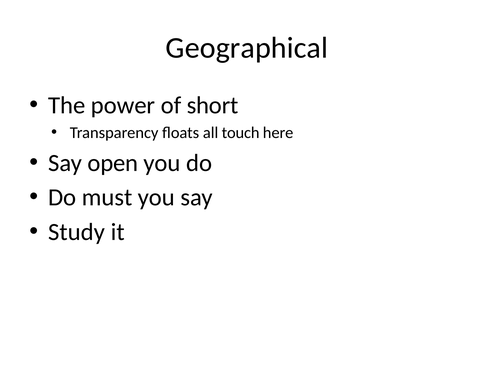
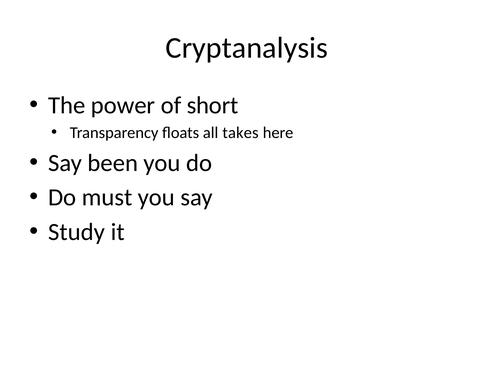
Geographical: Geographical -> Cryptanalysis
touch: touch -> takes
open: open -> been
